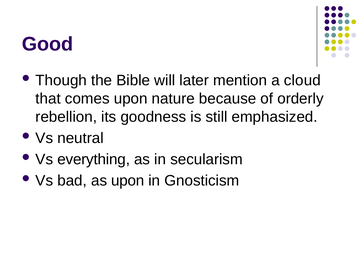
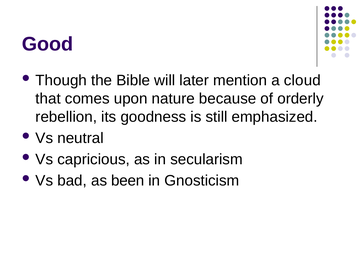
everything: everything -> capricious
as upon: upon -> been
